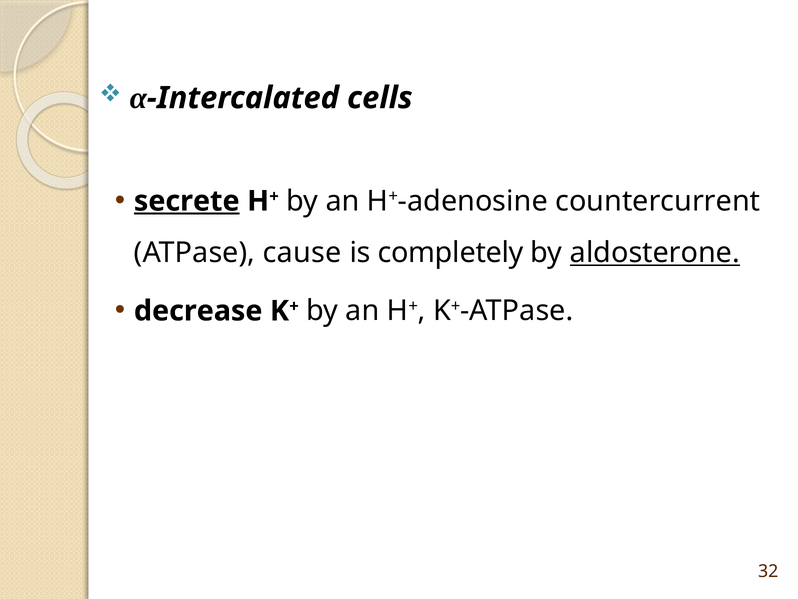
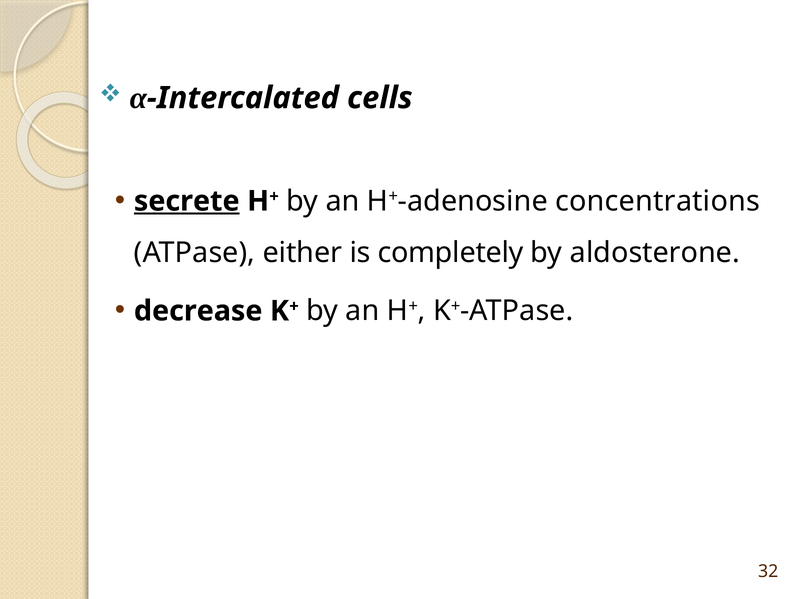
countercurrent: countercurrent -> concentrations
cause: cause -> either
aldosterone underline: present -> none
